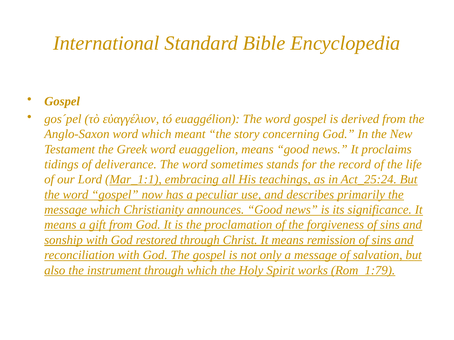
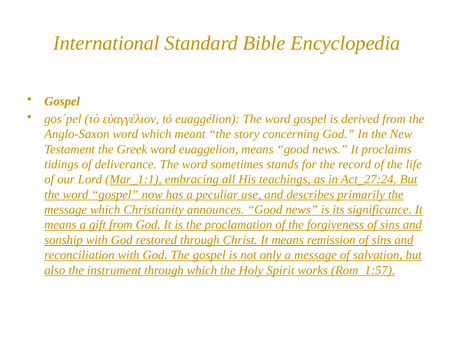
Act_25:24: Act_25:24 -> Act_27:24
Rom_1:79: Rom_1:79 -> Rom_1:57
